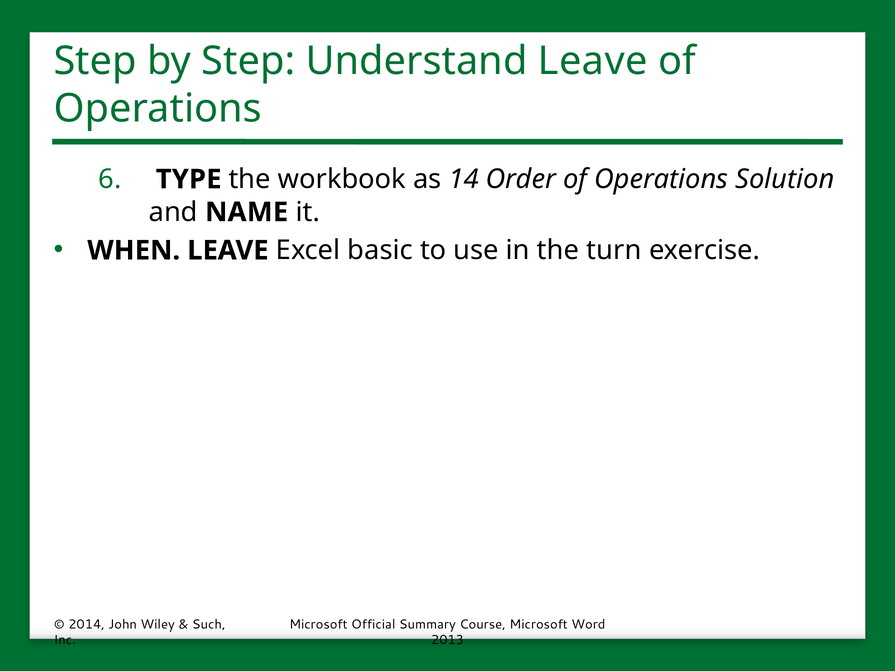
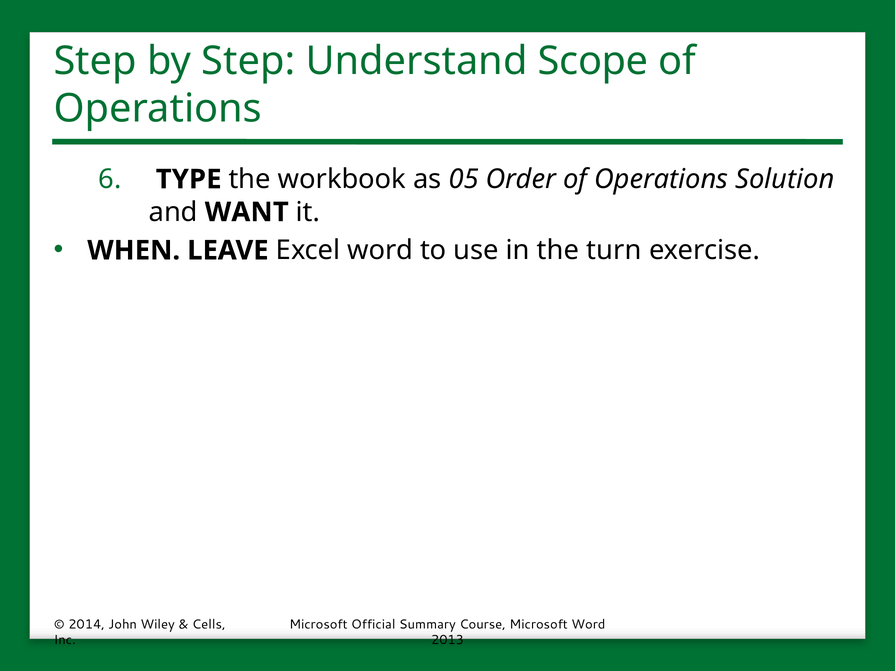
Understand Leave: Leave -> Scope
14: 14 -> 05
NAME: NAME -> WANT
Excel basic: basic -> word
Such: Such -> Cells
